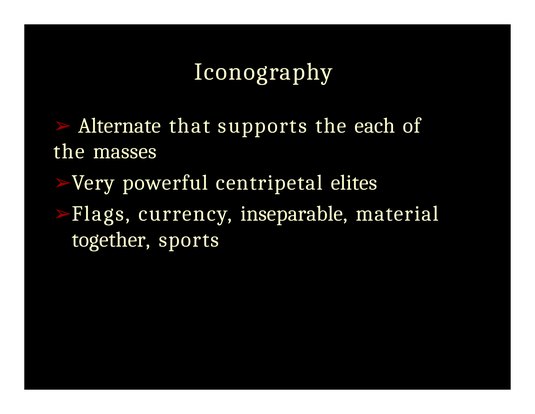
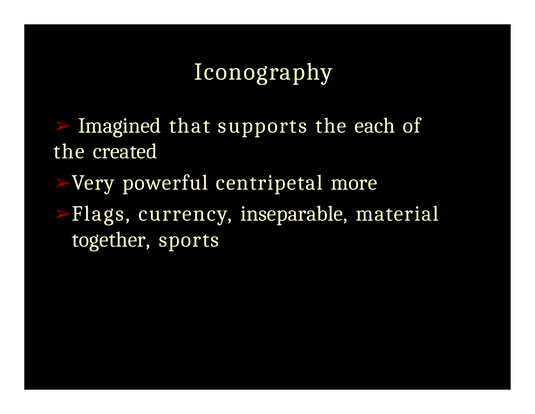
Alternate: Alternate -> Imagined
masses: masses -> created
elites: elites -> more
